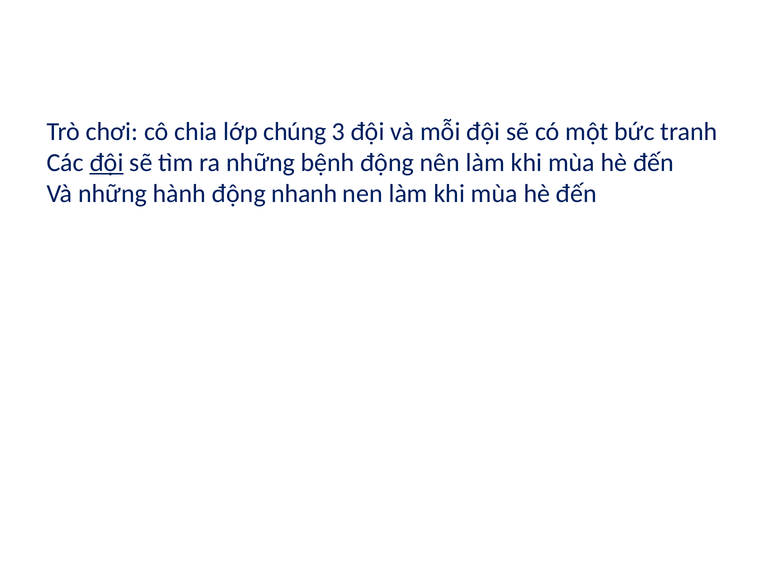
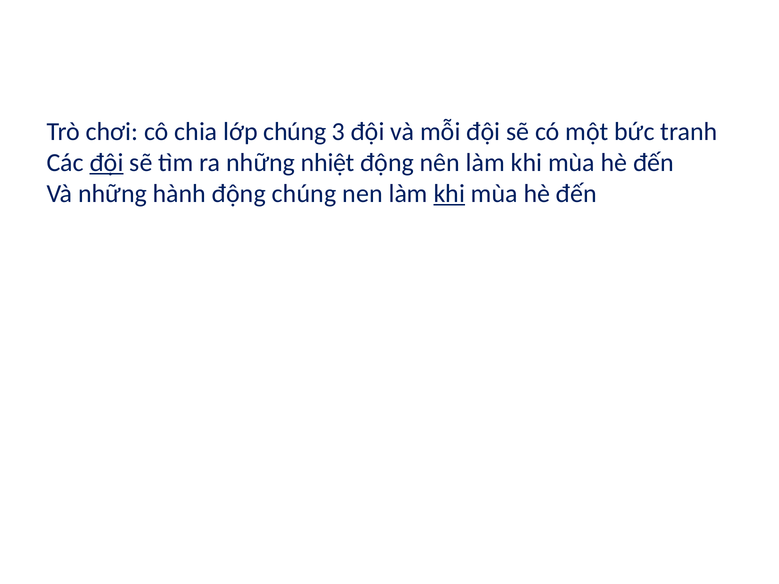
bệnh: bệnh -> nhiệt
động nhanh: nhanh -> chúng
khi at (449, 194) underline: none -> present
